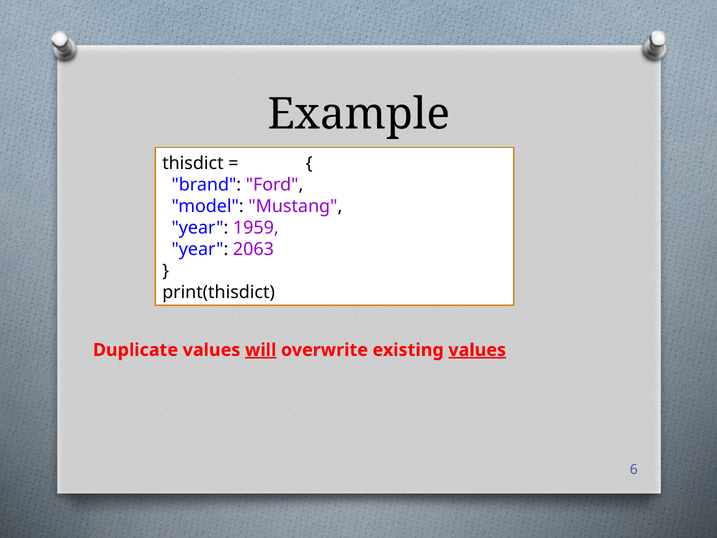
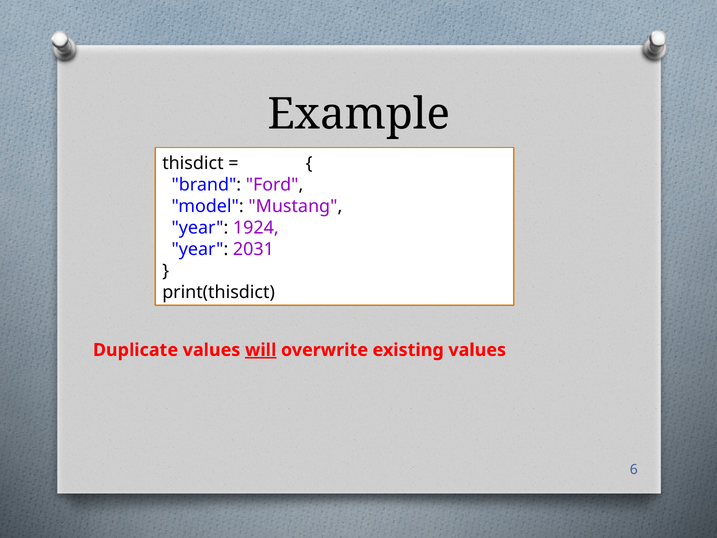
1959: 1959 -> 1924
2063: 2063 -> 2031
values at (477, 350) underline: present -> none
